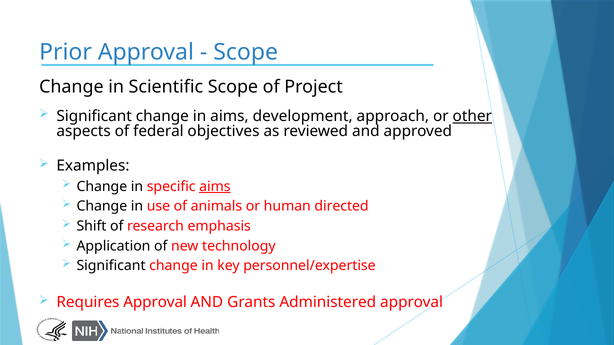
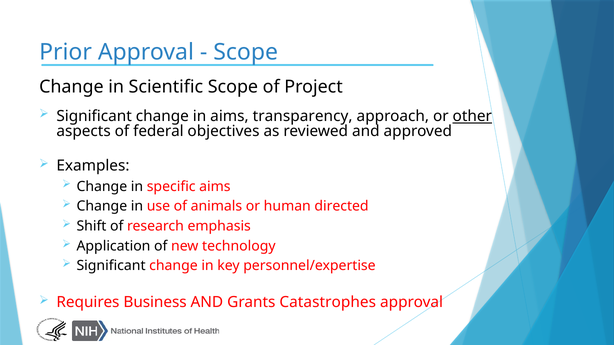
development: development -> transparency
aims at (215, 187) underline: present -> none
Requires Approval: Approval -> Business
Administered: Administered -> Catastrophes
